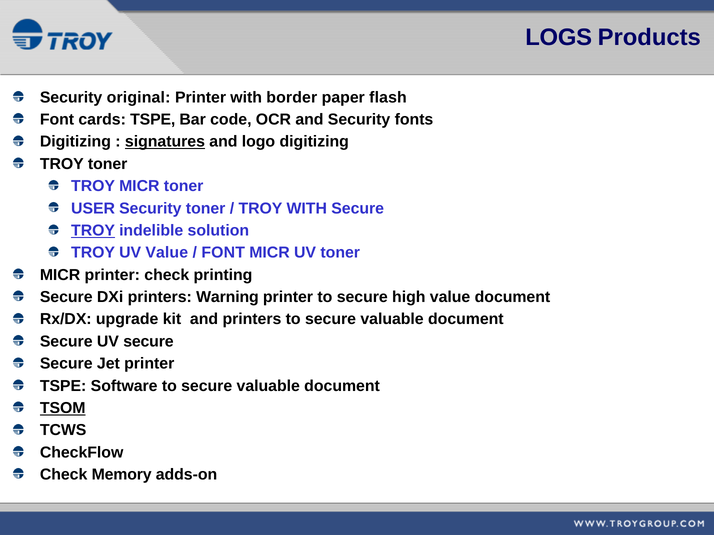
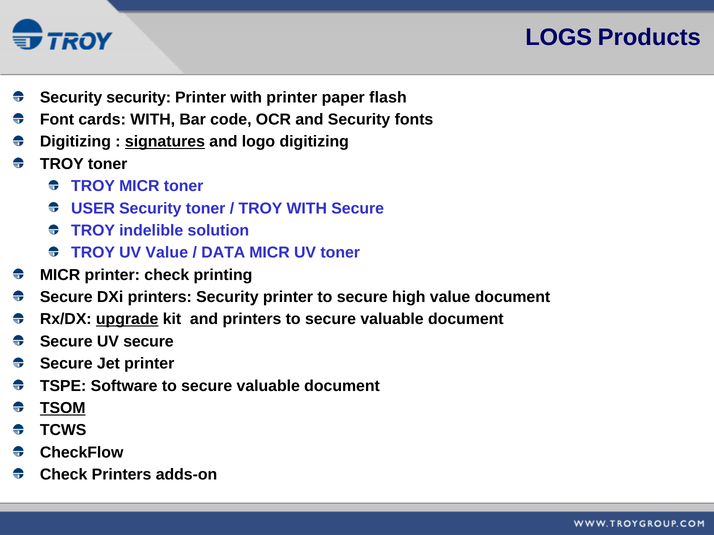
Security original: original -> security
with border: border -> printer
cards TSPE: TSPE -> WITH
TROY at (93, 231) underline: present -> none
FONT at (223, 253): FONT -> DATA
printers Warning: Warning -> Security
upgrade underline: none -> present
Check Memory: Memory -> Printers
